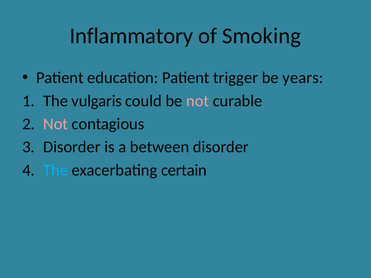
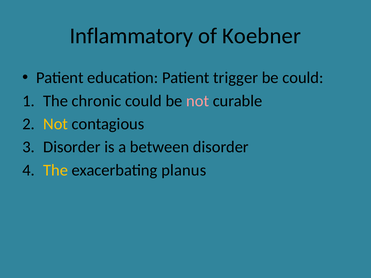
Smoking: Smoking -> Koebner
be years: years -> could
vulgaris: vulgaris -> chronic
Not at (56, 124) colour: pink -> yellow
The at (56, 170) colour: light blue -> yellow
certain: certain -> planus
